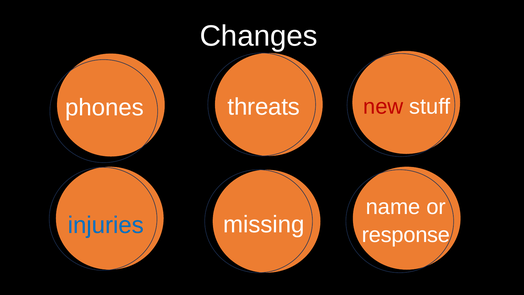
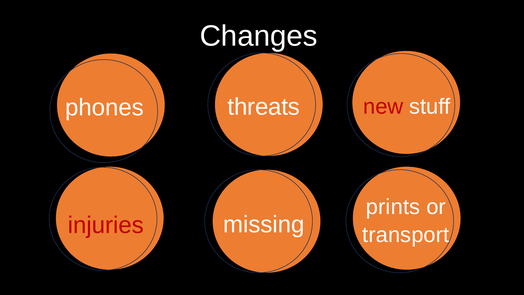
name: name -> prints
injuries colour: blue -> red
response: response -> transport
